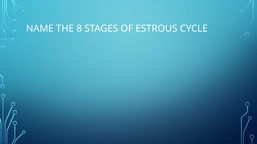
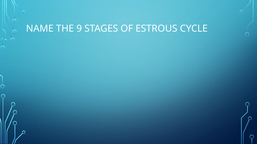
8: 8 -> 9
